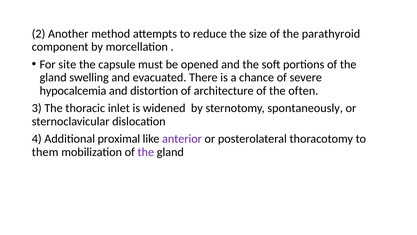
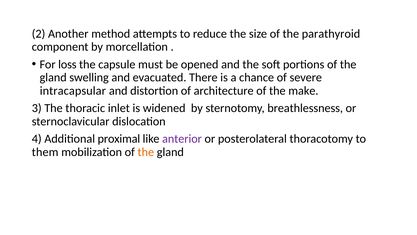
site: site -> loss
hypocalcemia: hypocalcemia -> intracapsular
often: often -> make
spontaneously: spontaneously -> breathlessness
the at (146, 152) colour: purple -> orange
